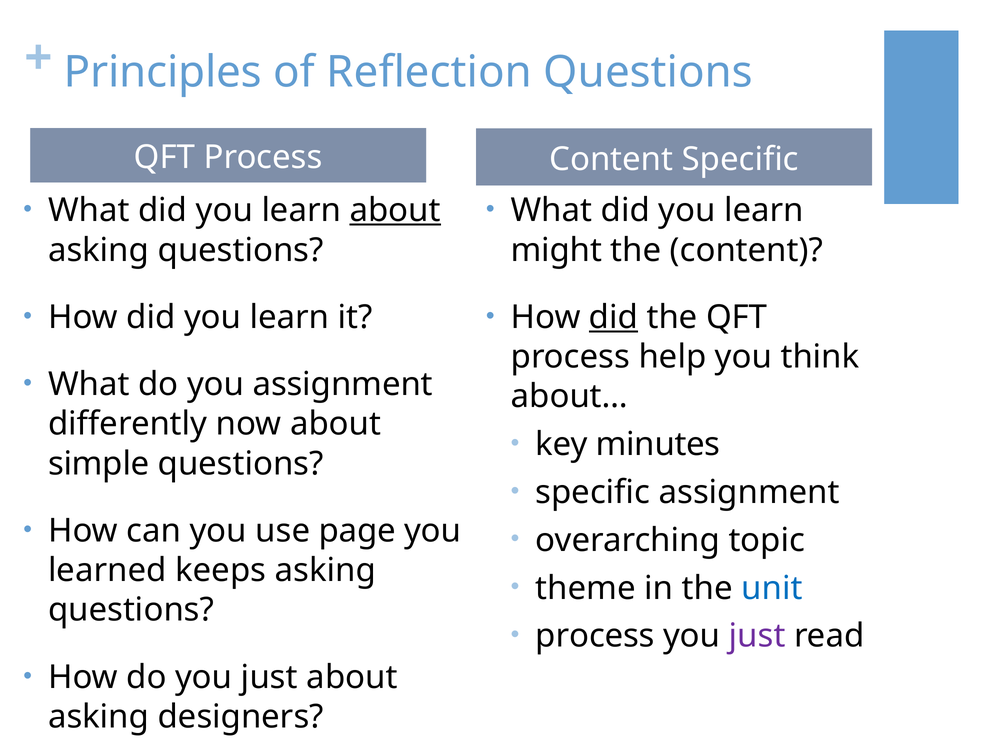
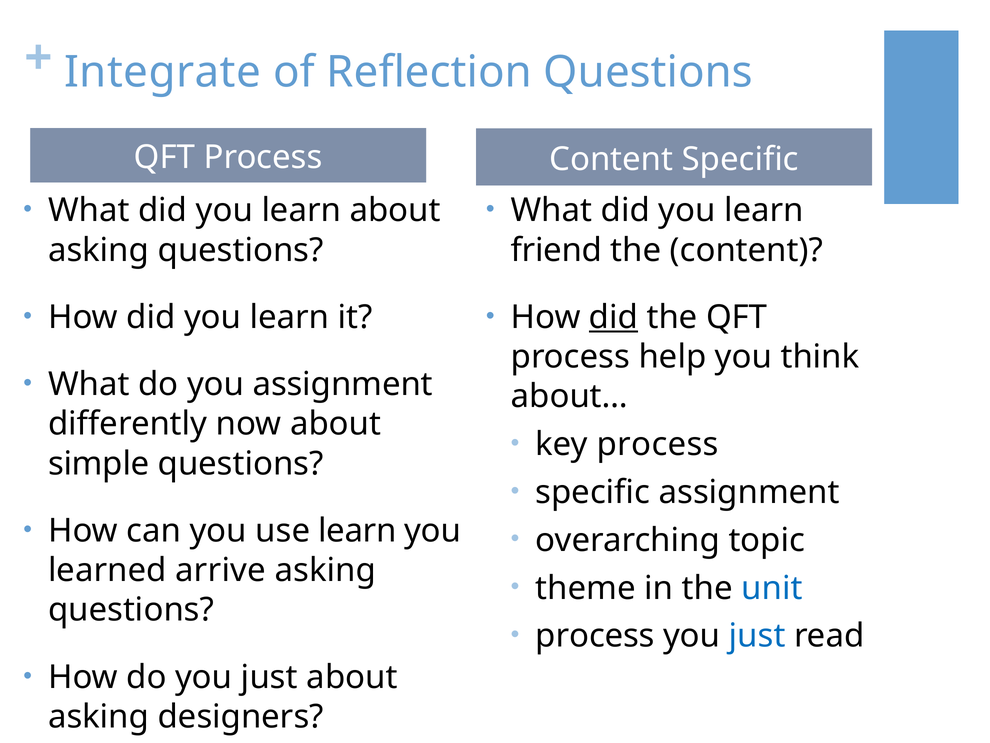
Principles: Principles -> Integrate
about at (395, 210) underline: present -> none
might: might -> friend
key minutes: minutes -> process
use page: page -> learn
keeps: keeps -> arrive
just at (757, 636) colour: purple -> blue
